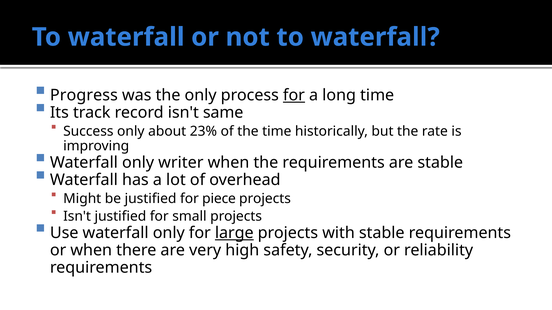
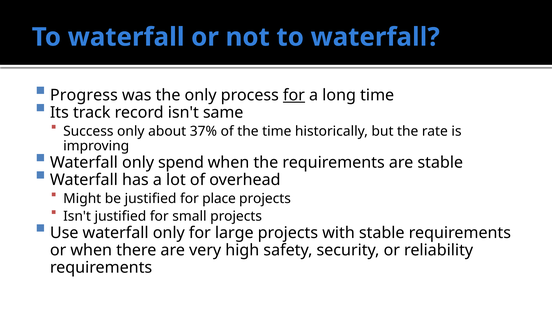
23%: 23% -> 37%
writer: writer -> spend
piece: piece -> place
large underline: present -> none
